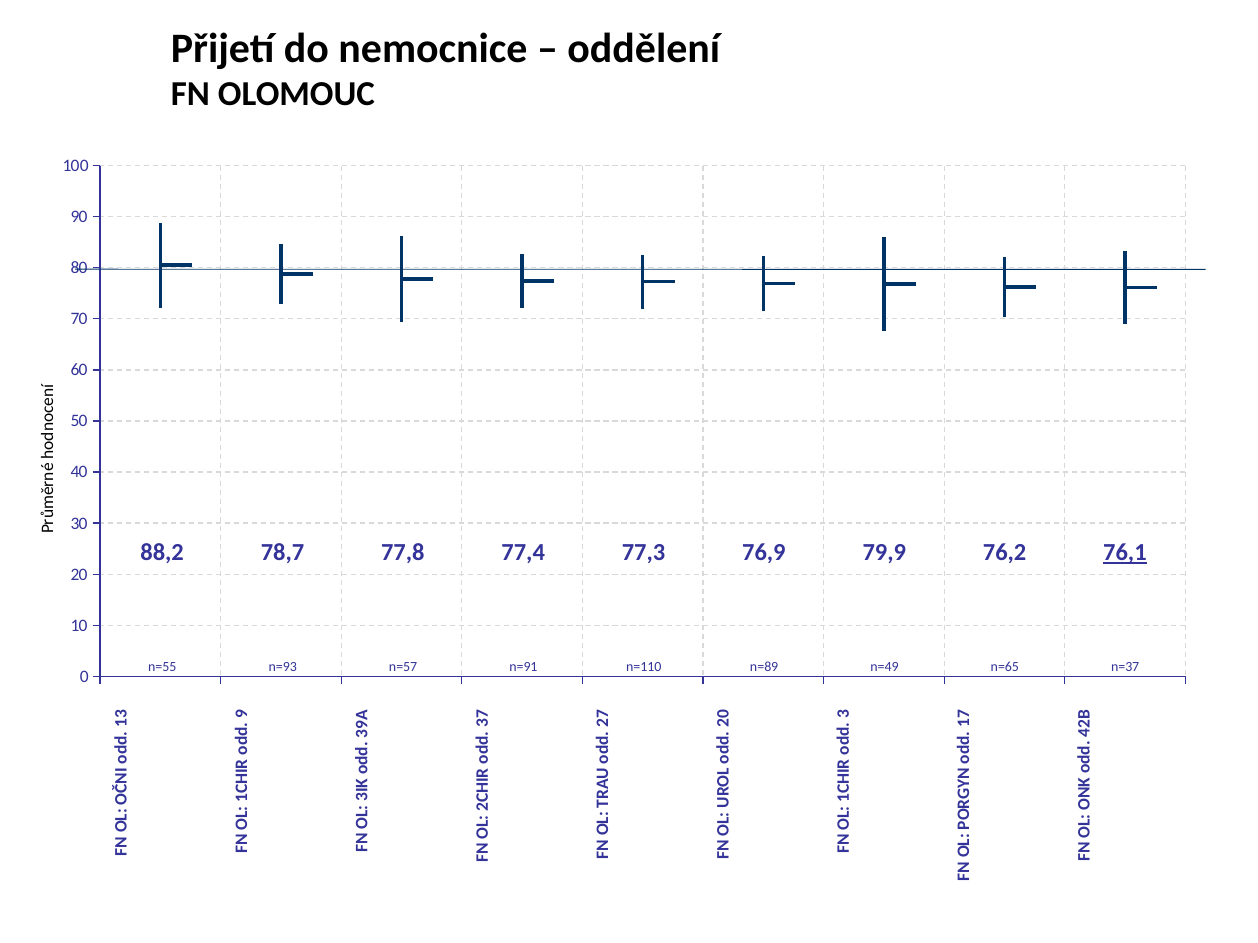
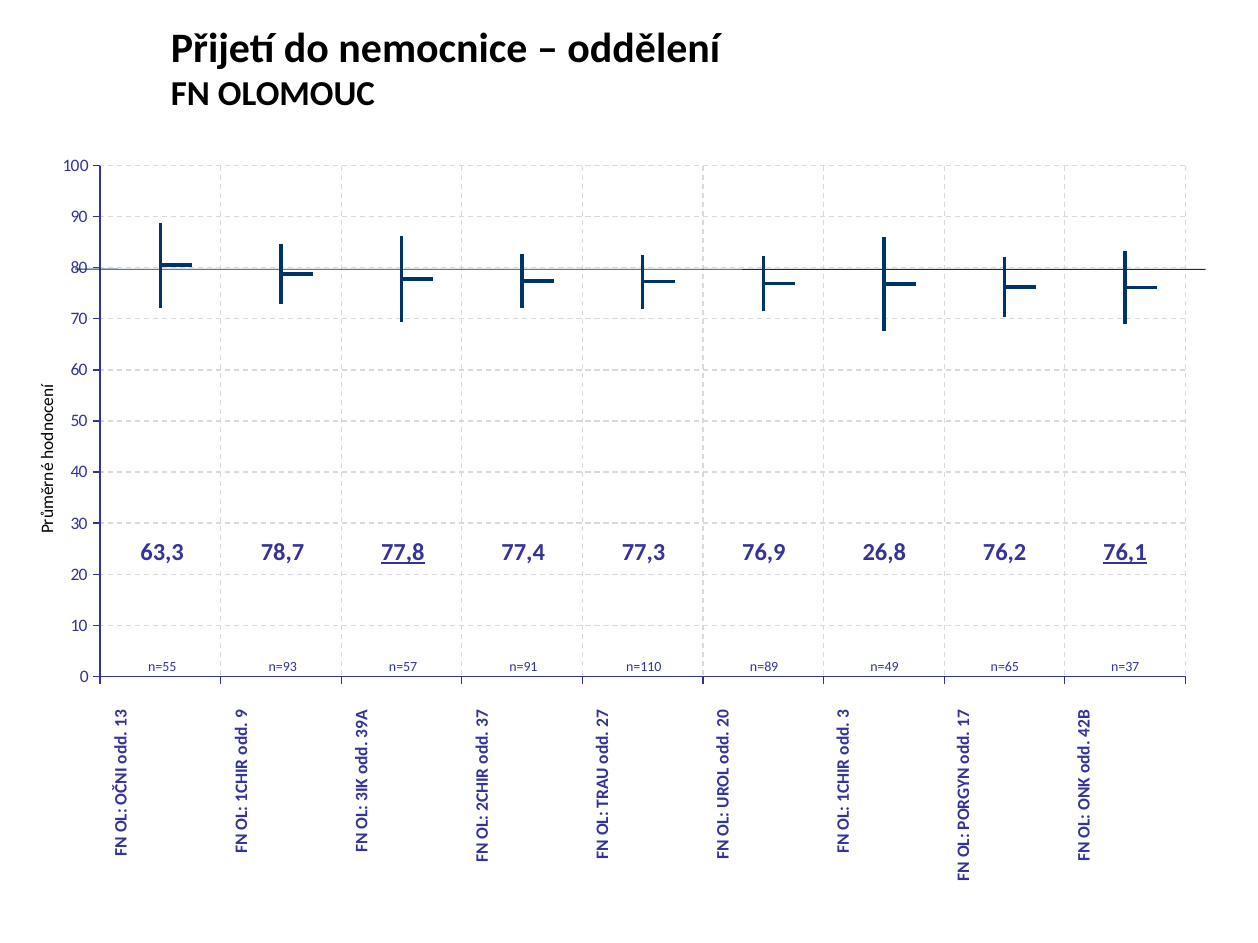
88,2: 88,2 -> 63,3
77,8 underline: none -> present
79,9: 79,9 -> 26,8
